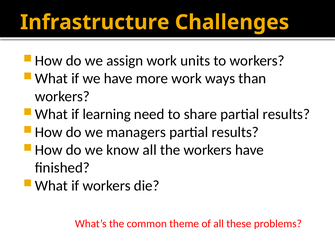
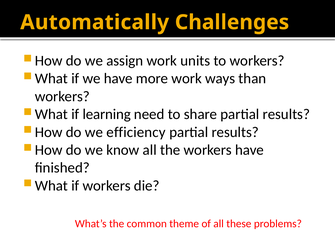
Infrastructure: Infrastructure -> Automatically
managers: managers -> efficiency
